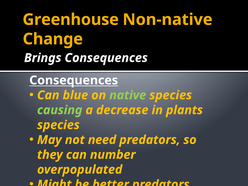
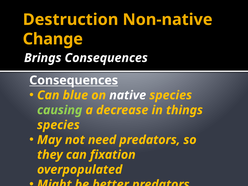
Greenhouse: Greenhouse -> Destruction
native at (128, 95) colour: light green -> white
plants: plants -> things
number: number -> fixation
